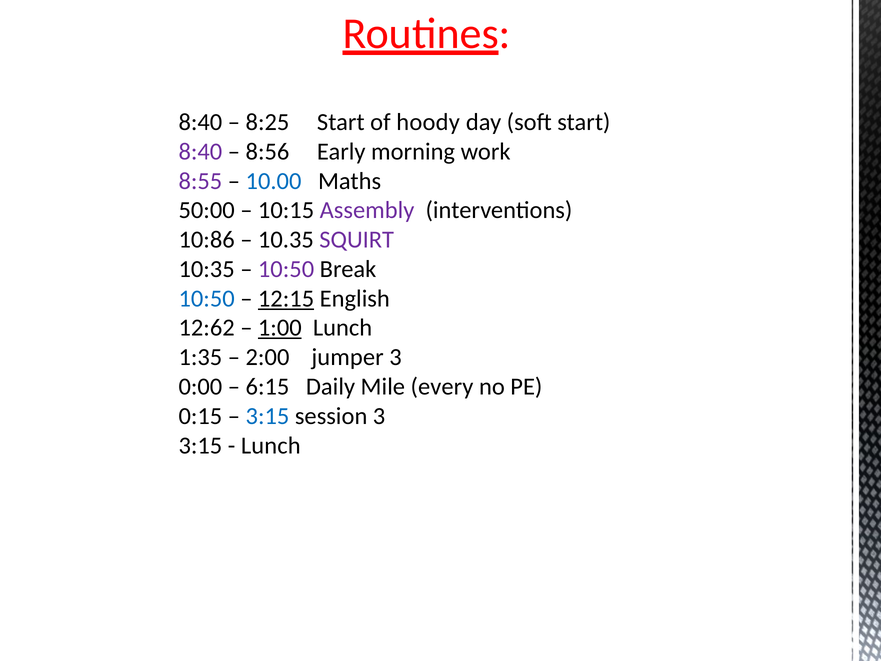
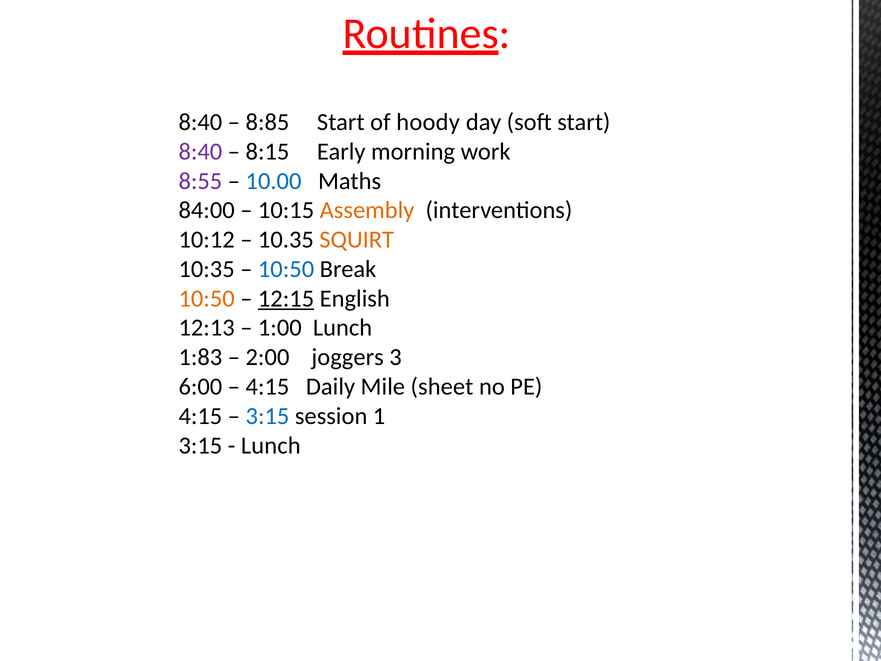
8:25: 8:25 -> 8:85
8:56: 8:56 -> 8:15
50:00: 50:00 -> 84:00
Assembly colour: purple -> orange
10:86: 10:86 -> 10:12
SQUIRT colour: purple -> orange
10:50 at (286, 269) colour: purple -> blue
10:50 at (207, 298) colour: blue -> orange
12:62: 12:62 -> 12:13
1:00 underline: present -> none
1:35: 1:35 -> 1:83
jumper: jumper -> joggers
0:00: 0:00 -> 6:00
6:15 at (267, 387): 6:15 -> 4:15
every: every -> sheet
0:15 at (200, 416): 0:15 -> 4:15
session 3: 3 -> 1
